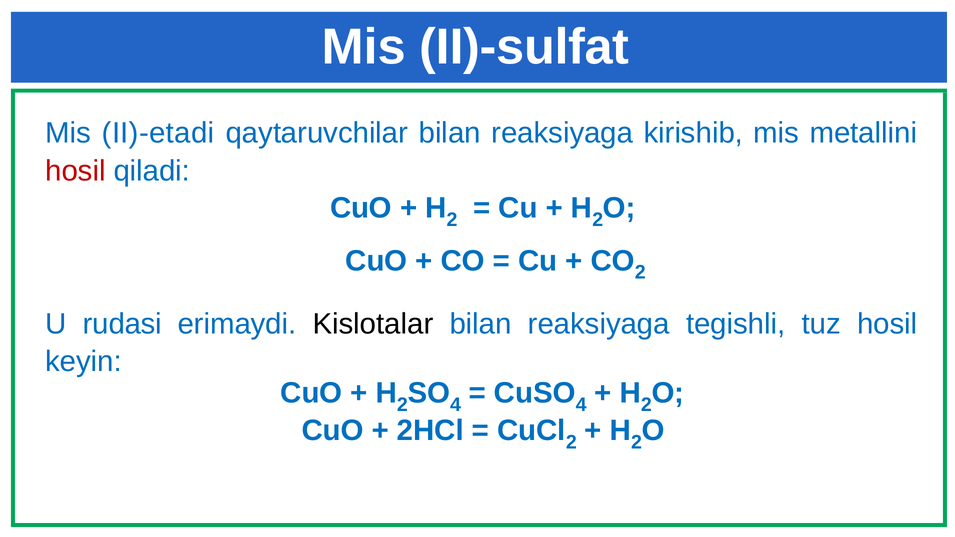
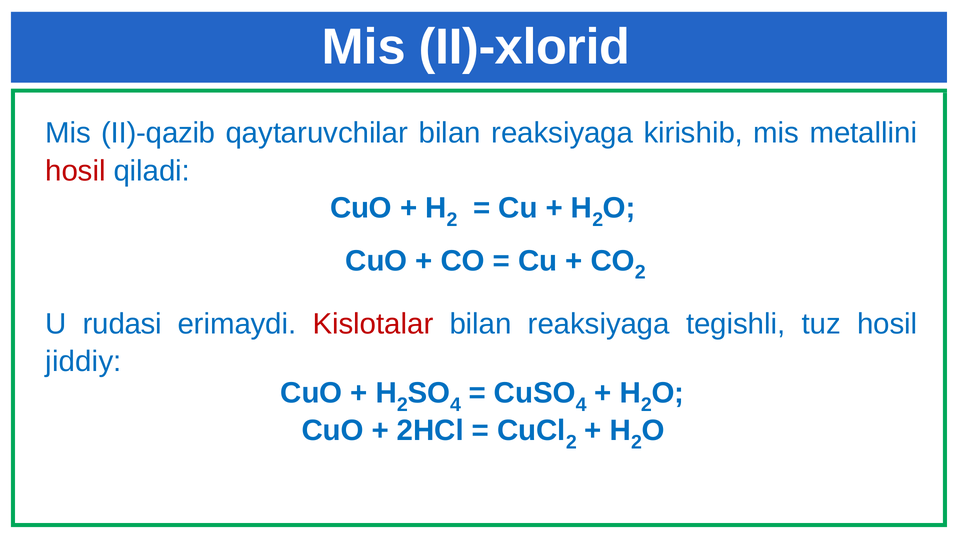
II)-sulfat: II)-sulfat -> II)-xlorid
II)-etadi: II)-etadi -> II)-qazib
Kislotalar colour: black -> red
keyin: keyin -> jiddiy
